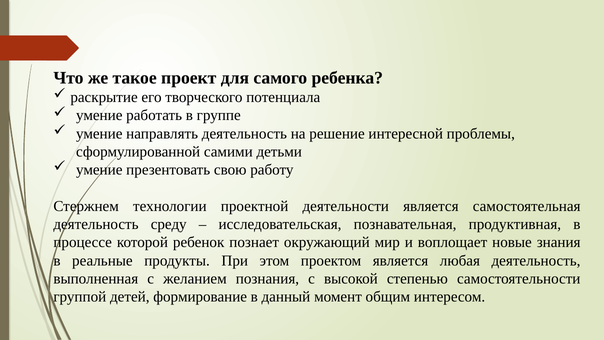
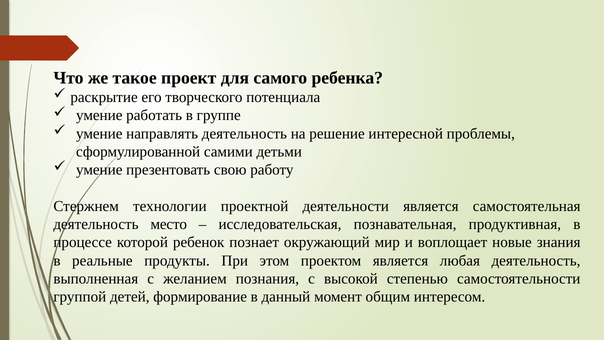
среду: среду -> место
